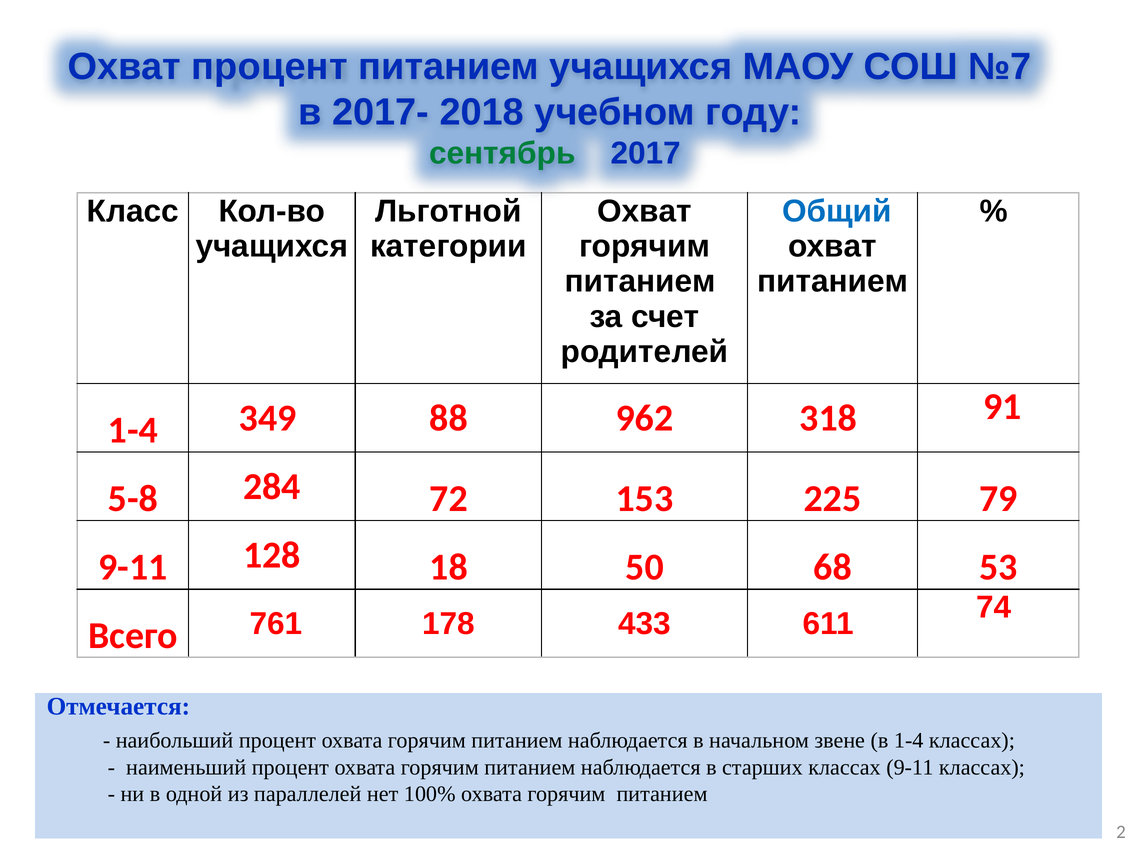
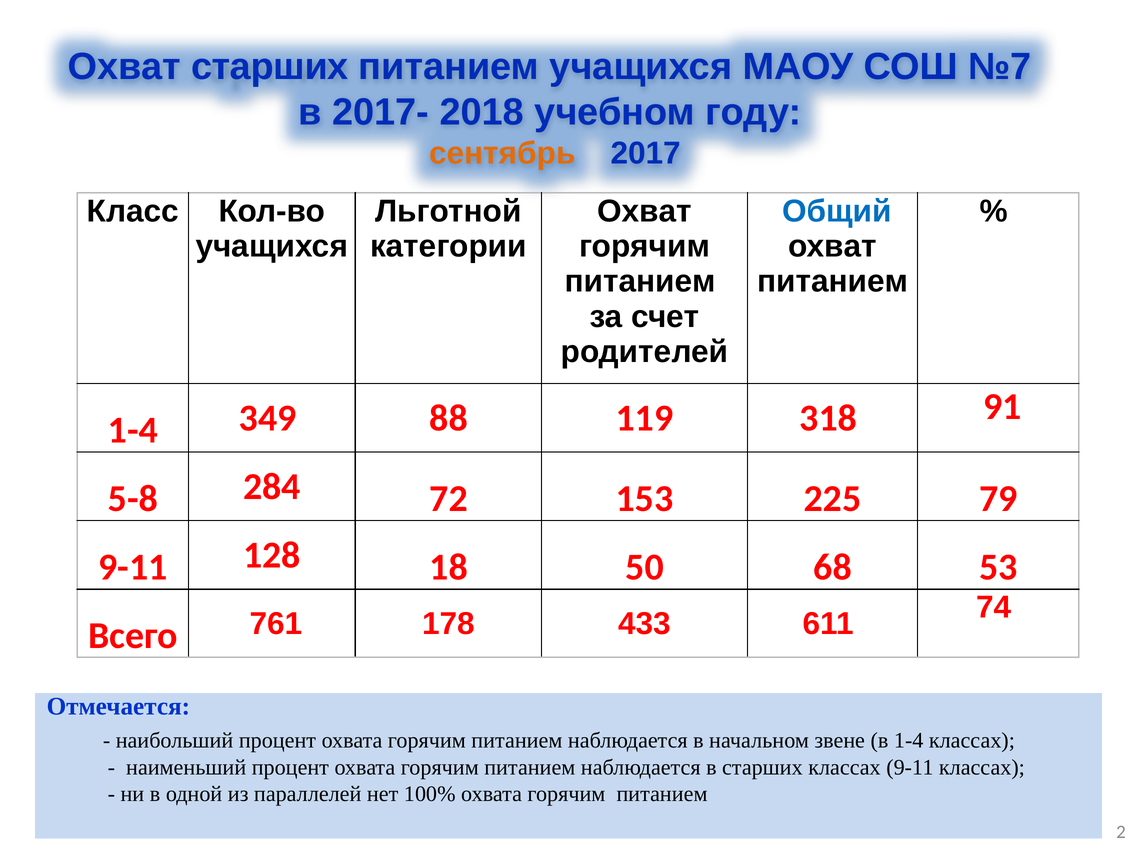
Охват процент: процент -> старших
сентябрь colour: green -> orange
962: 962 -> 119
